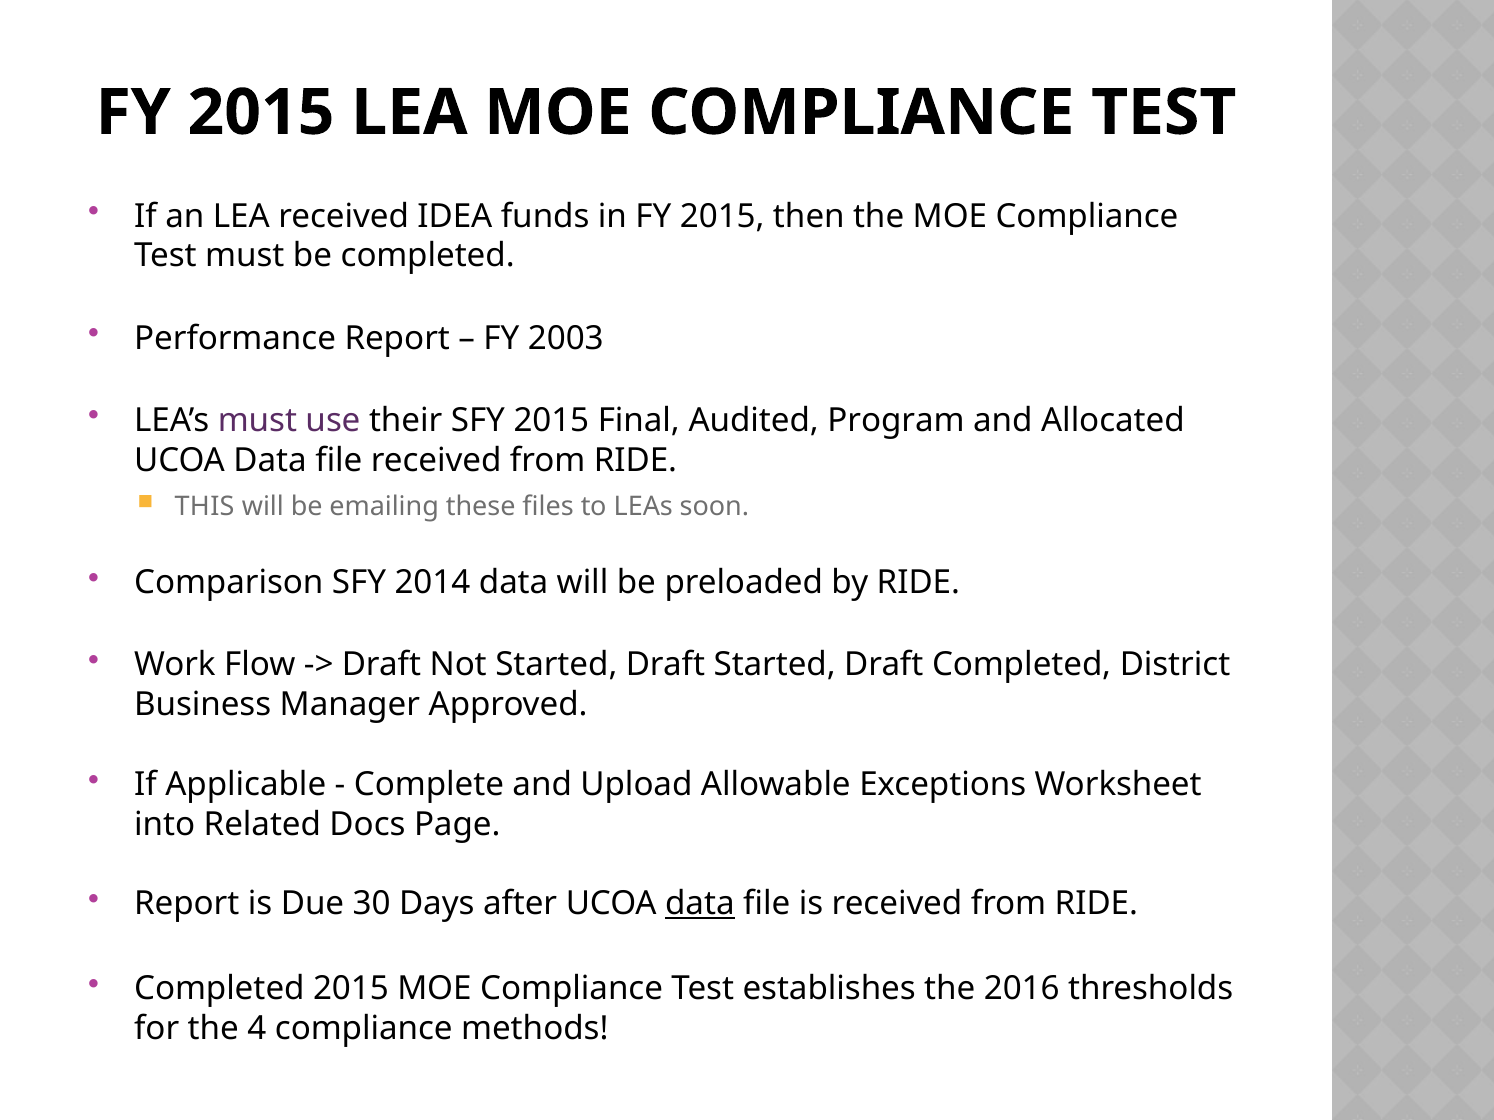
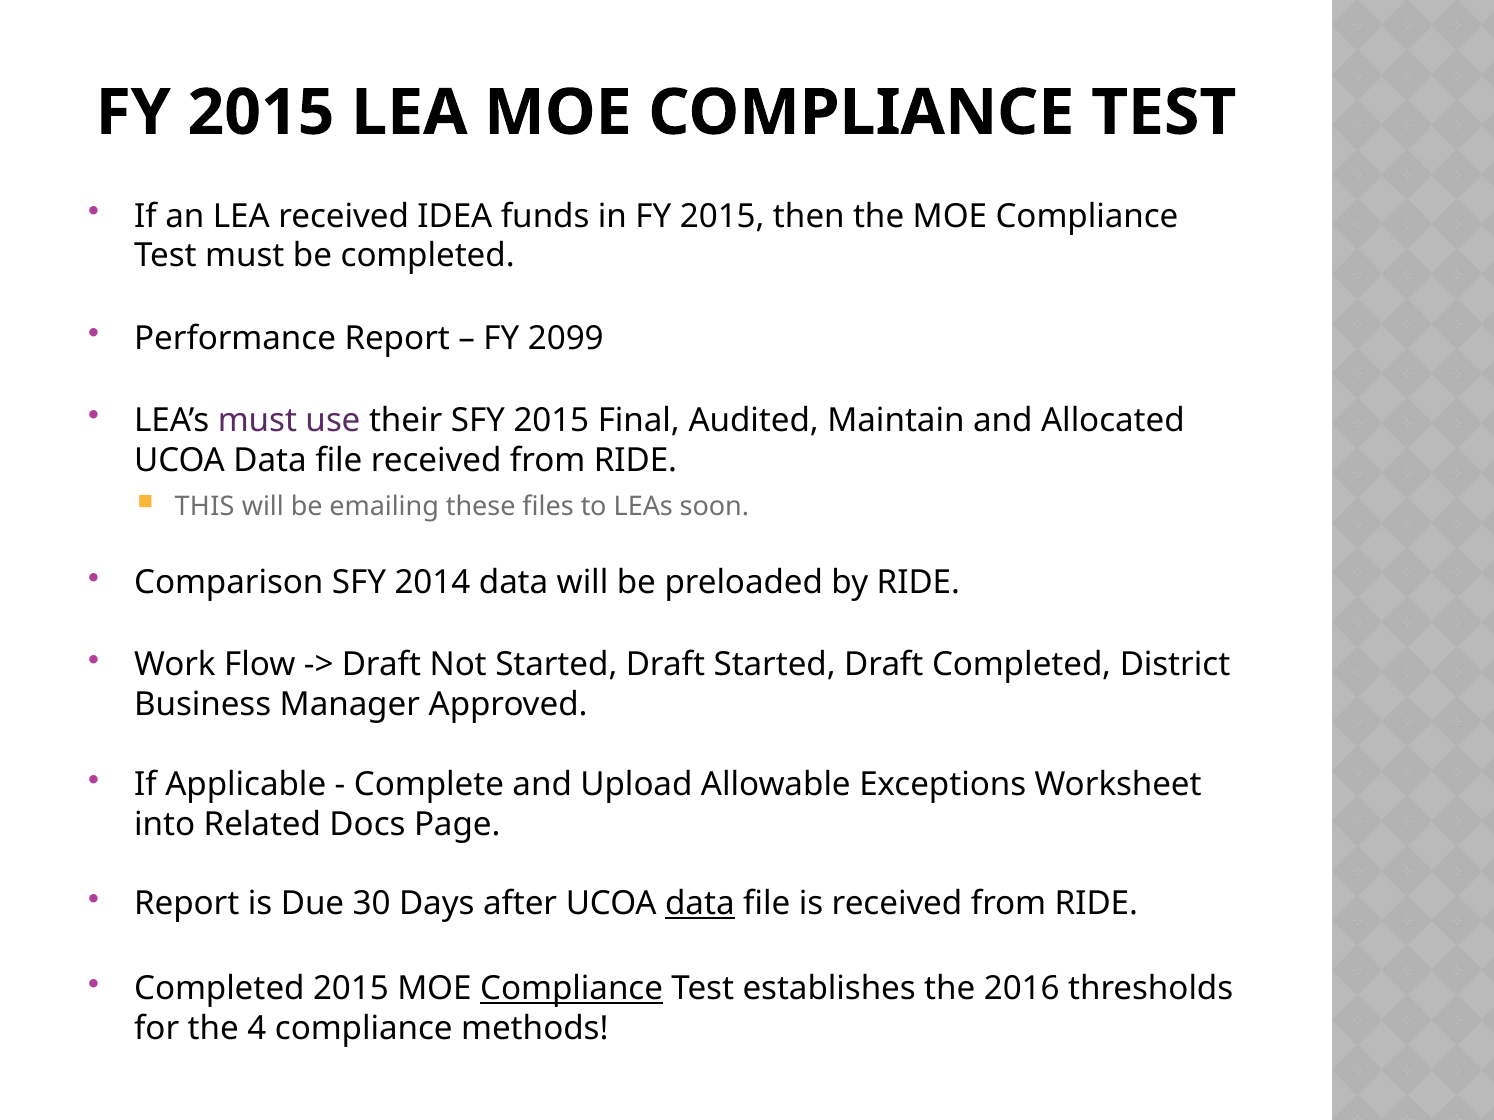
2003: 2003 -> 2099
Program: Program -> Maintain
Compliance at (572, 989) underline: none -> present
